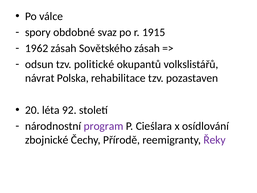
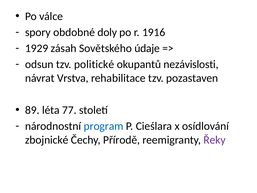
svaz: svaz -> doly
1915: 1915 -> 1916
1962: 1962 -> 1929
Sovětského zásah: zásah -> údaje
volkslistářů: volkslistářů -> nezávislosti
Polska: Polska -> Vrstva
20: 20 -> 89
92: 92 -> 77
program colour: purple -> blue
